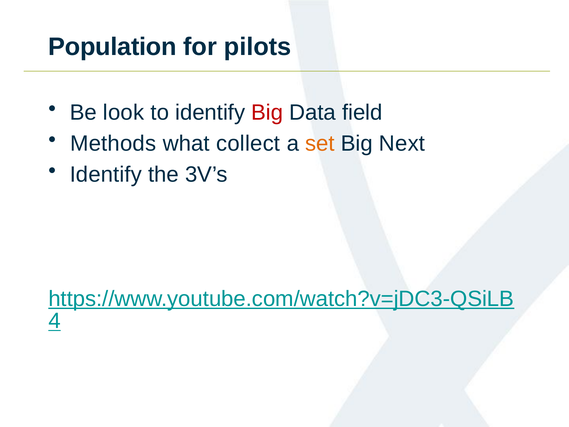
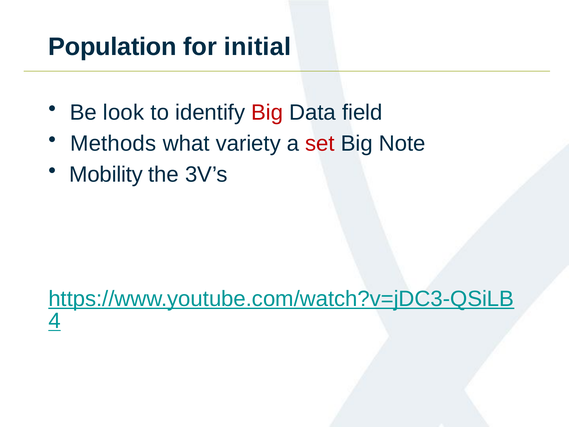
pilots: pilots -> initial
collect: collect -> variety
set colour: orange -> red
Next: Next -> Note
Identify at (106, 175): Identify -> Mobility
